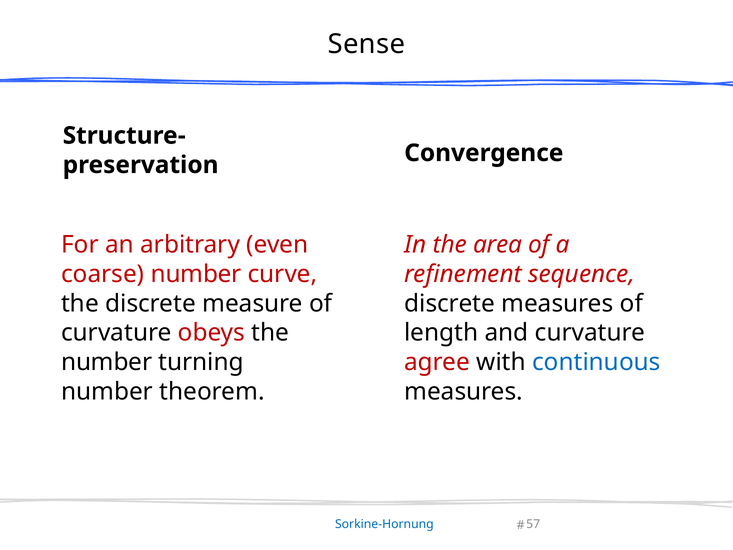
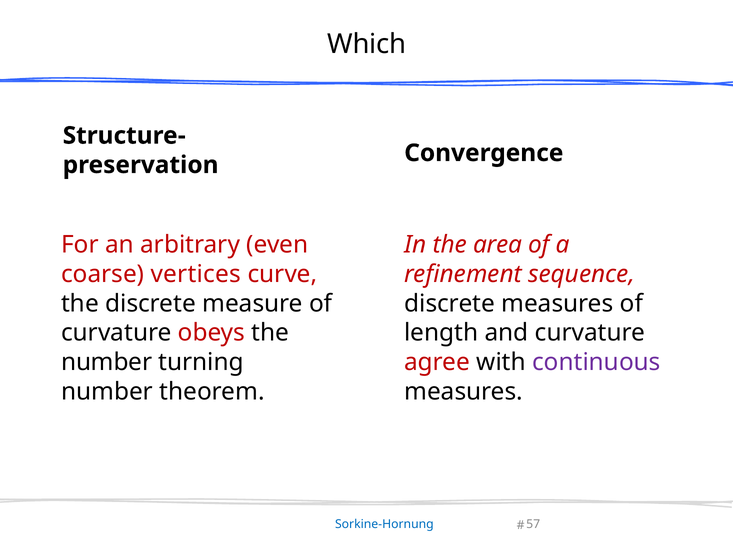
Sense: Sense -> Which
coarse number: number -> vertices
continuous colour: blue -> purple
